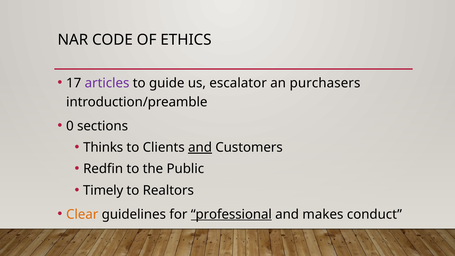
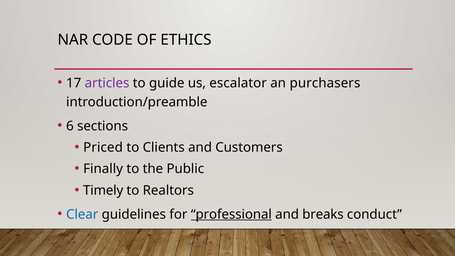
0: 0 -> 6
Thinks: Thinks -> Priced
and at (200, 147) underline: present -> none
Redfin: Redfin -> Finally
Clear colour: orange -> blue
makes: makes -> breaks
